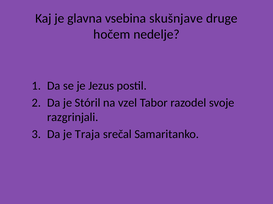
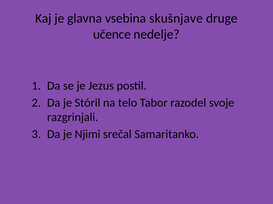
hočem: hočem -> učence
vzel: vzel -> telo
Traja: Traja -> Njimi
